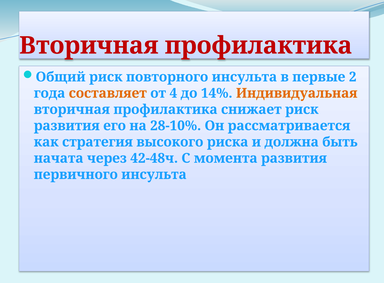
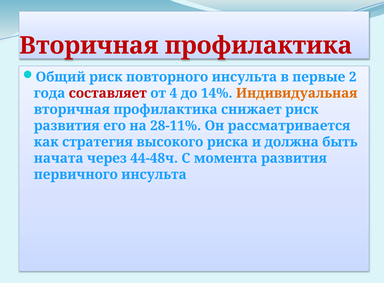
составляет colour: orange -> red
28-10%: 28-10% -> 28-11%
42-48ч: 42-48ч -> 44-48ч
